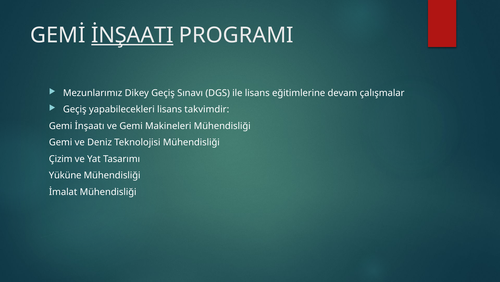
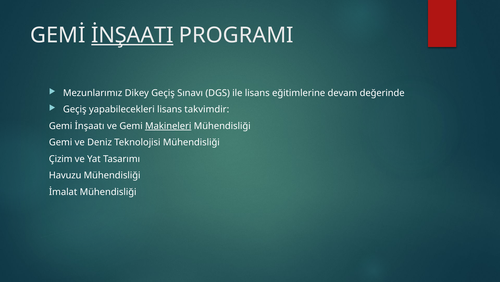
çalışmalar: çalışmalar -> değerinde
Makineleri underline: none -> present
Yüküne: Yüküne -> Havuzu
